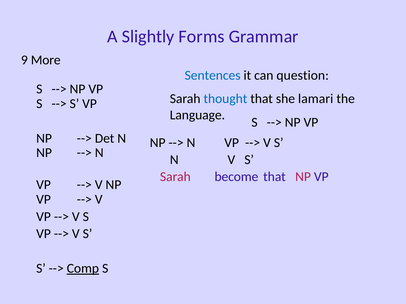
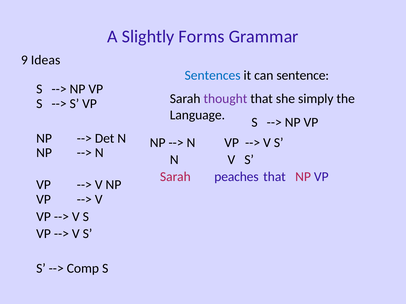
More: More -> Ideas
question: question -> sentence
thought colour: blue -> purple
lamari: lamari -> simply
become: become -> peaches
Comp underline: present -> none
